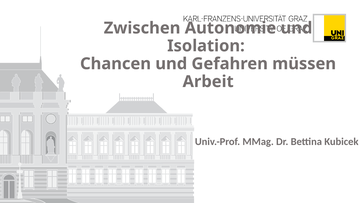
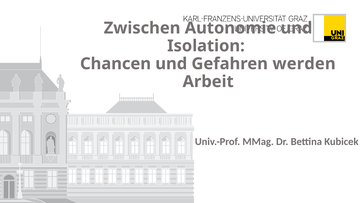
müssen: müssen -> werden
